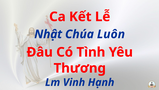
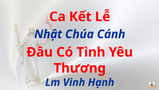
Luôn: Luôn -> Cánh
